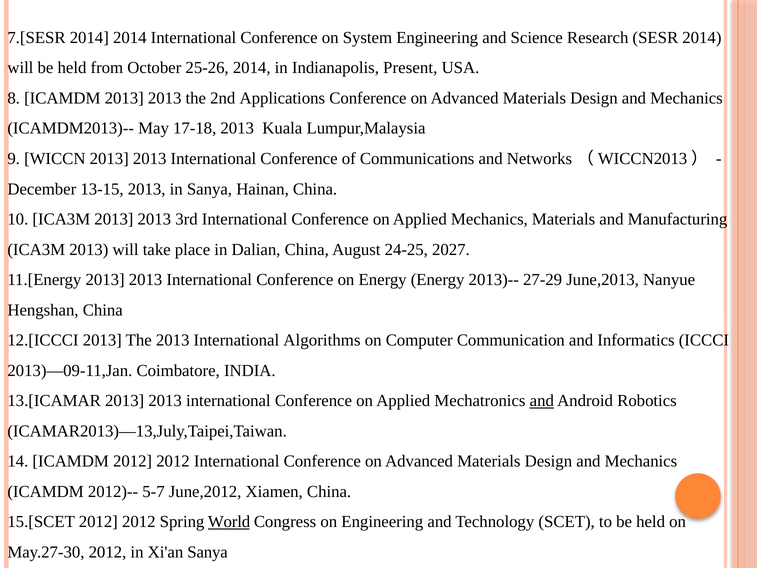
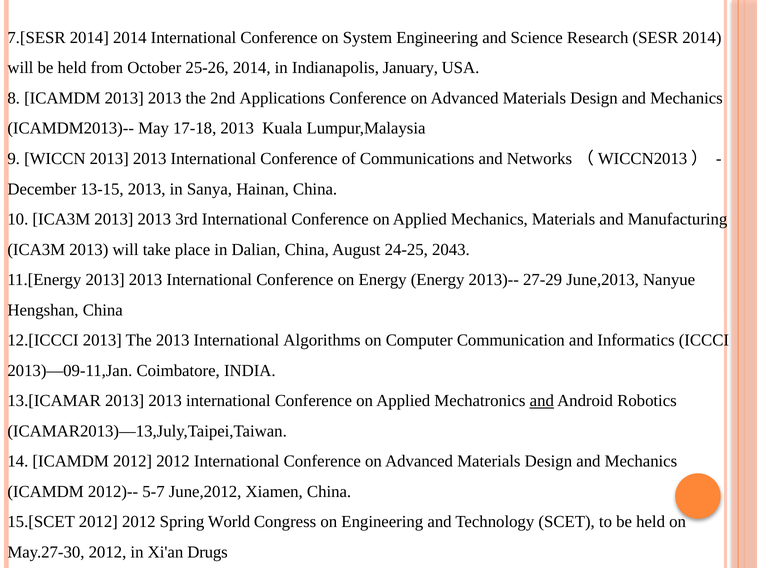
Present: Present -> January
2027: 2027 -> 2043
World underline: present -> none
Xi'an Sanya: Sanya -> Drugs
